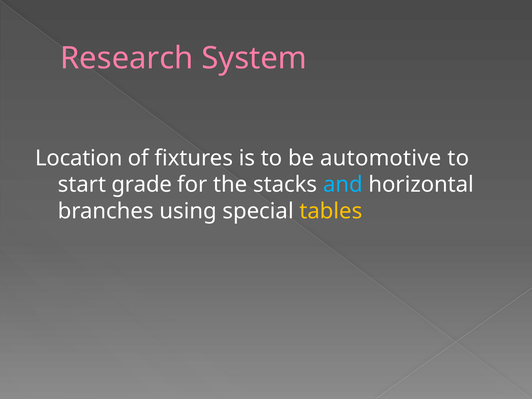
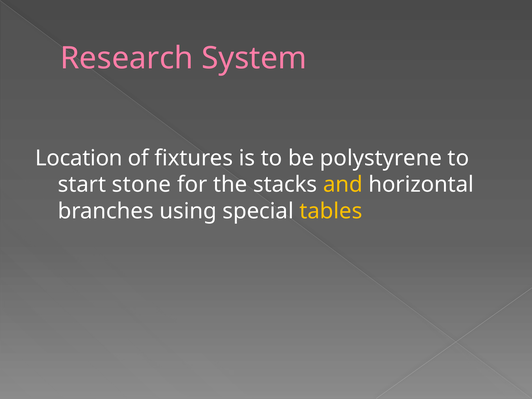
automotive: automotive -> polystyrene
grade: grade -> stone
and colour: light blue -> yellow
